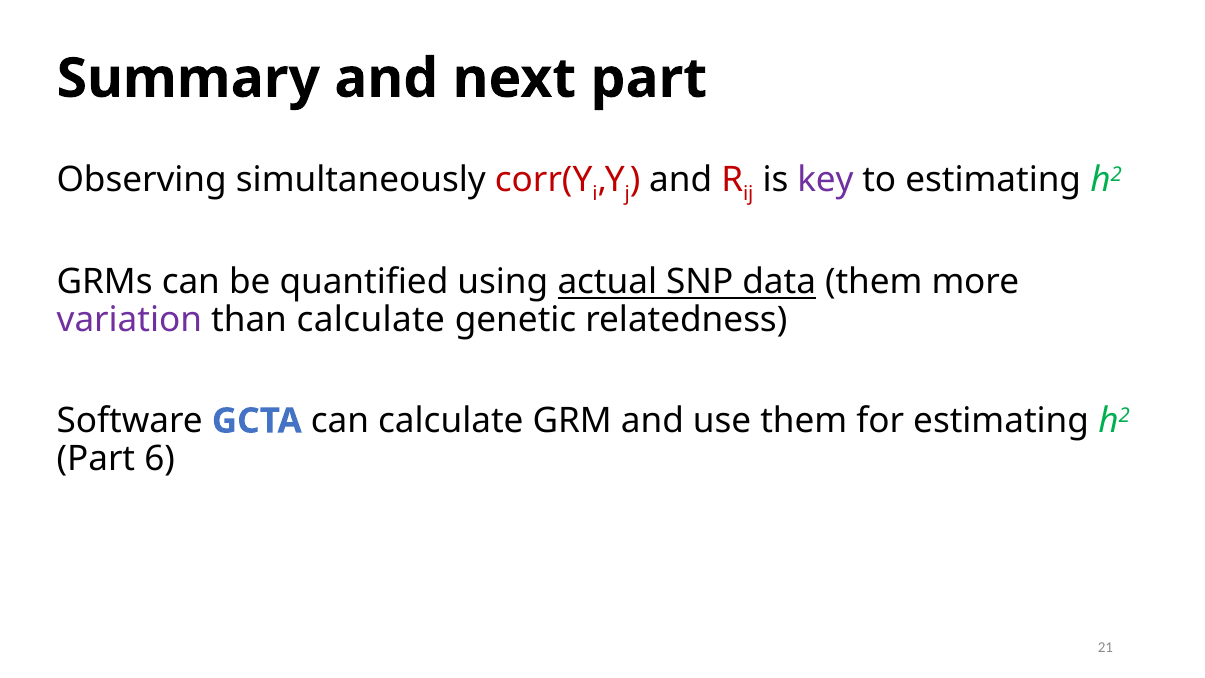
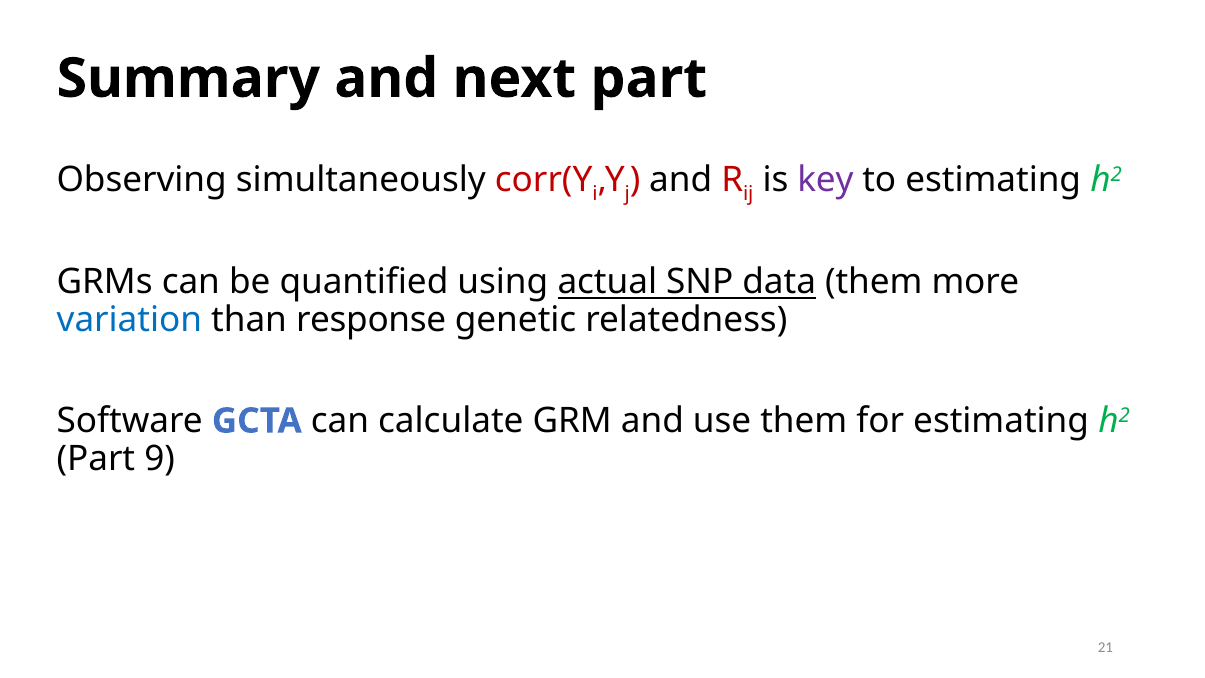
variation colour: purple -> blue
than calculate: calculate -> response
6: 6 -> 9
